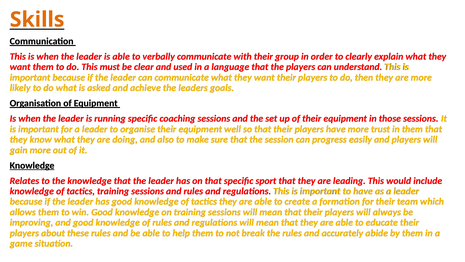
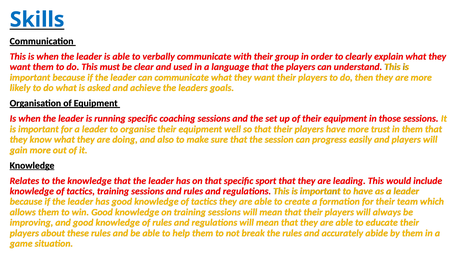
Skills colour: orange -> blue
